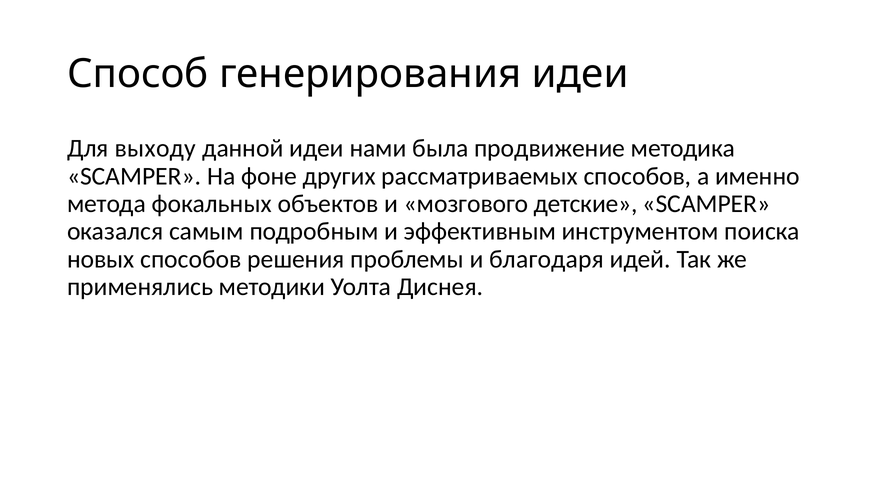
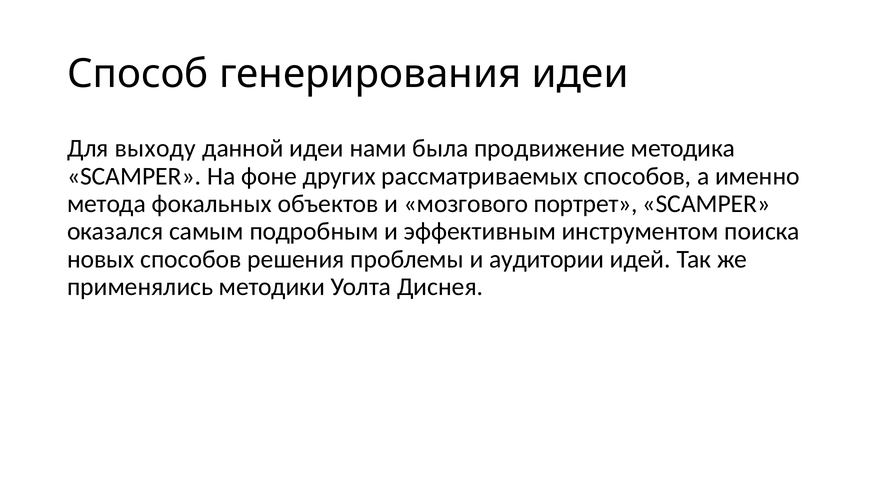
детские: детские -> портрет
благодаря: благодаря -> аудитории
